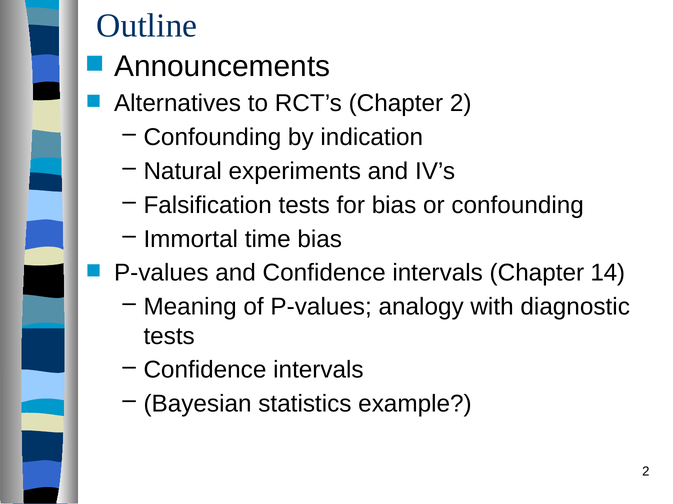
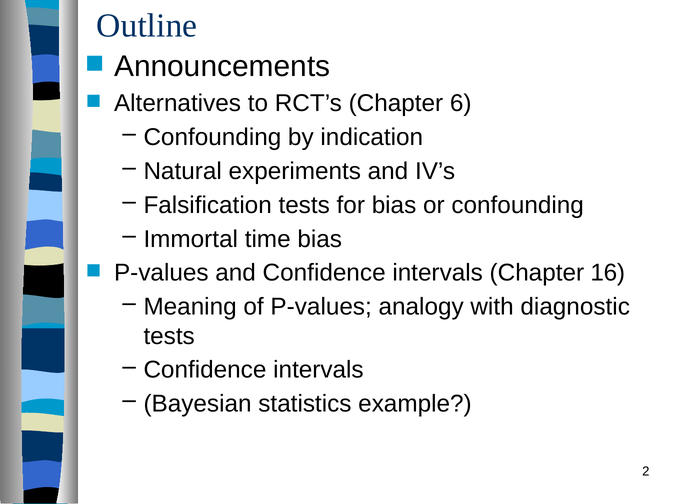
Chapter 2: 2 -> 6
14: 14 -> 16
